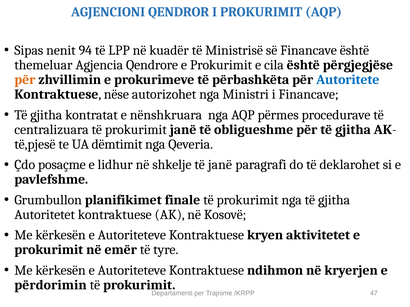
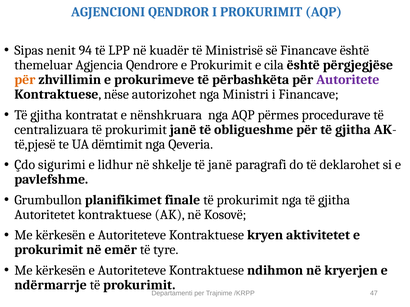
Autoritete colour: blue -> purple
posaçme: posaçme -> sigurimi
përdorimin: përdorimin -> ndërmarrje
